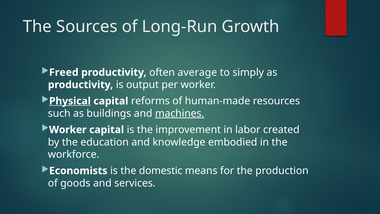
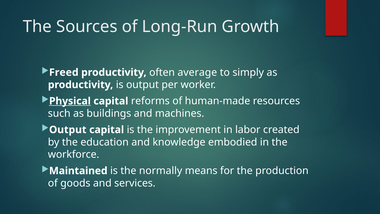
machines underline: present -> none
Worker at (68, 130): Worker -> Output
Economists: Economists -> Maintained
domestic: domestic -> normally
